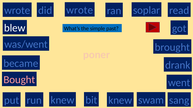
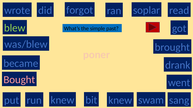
did wrote: wrote -> forgot
blew colour: white -> light green
was/went: was/went -> was/blew
